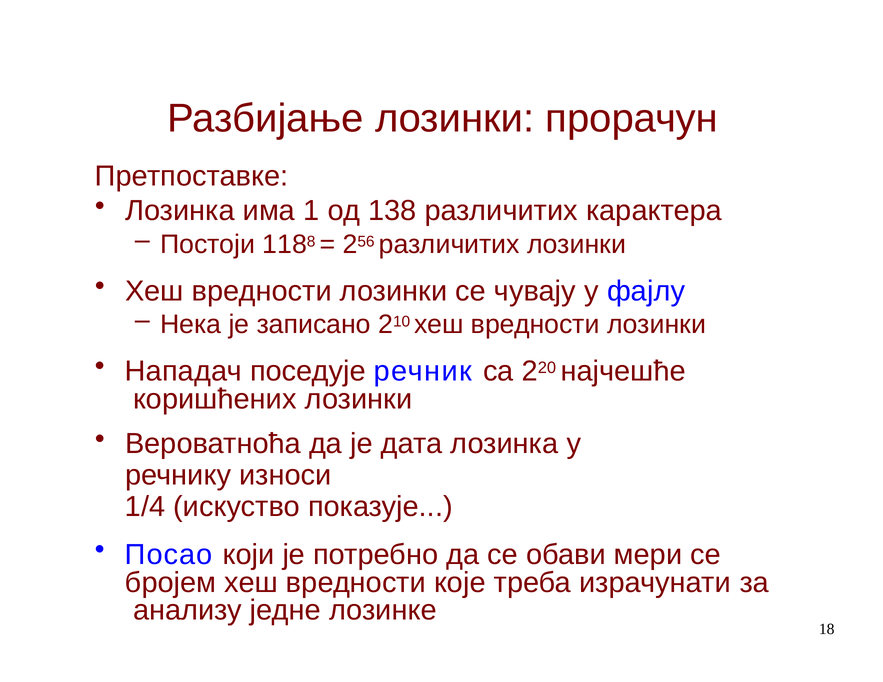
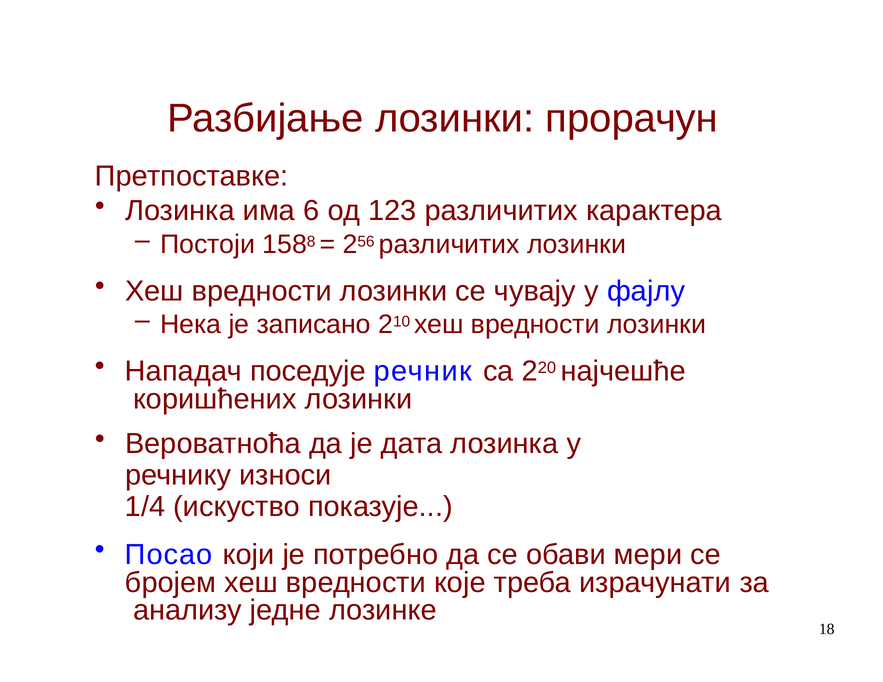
1: 1 -> 6
138: 138 -> 123
118: 118 -> 158
